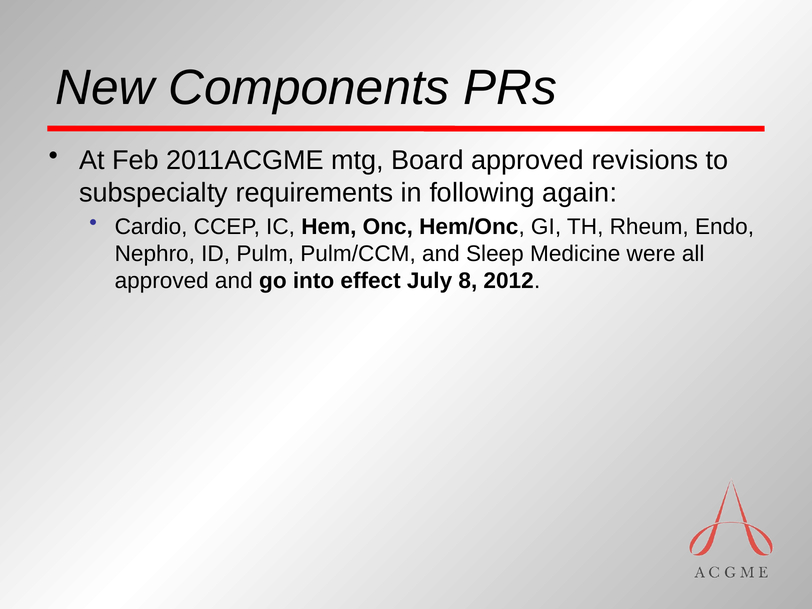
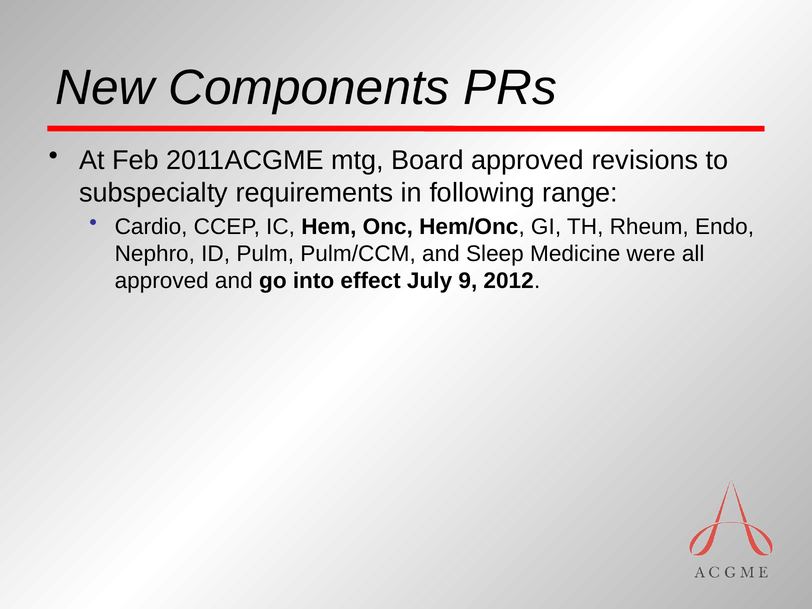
again: again -> range
8: 8 -> 9
